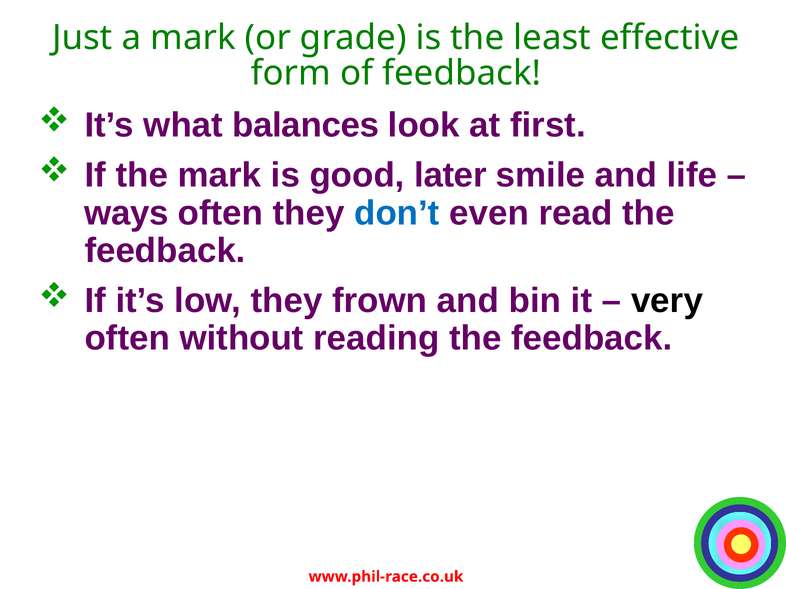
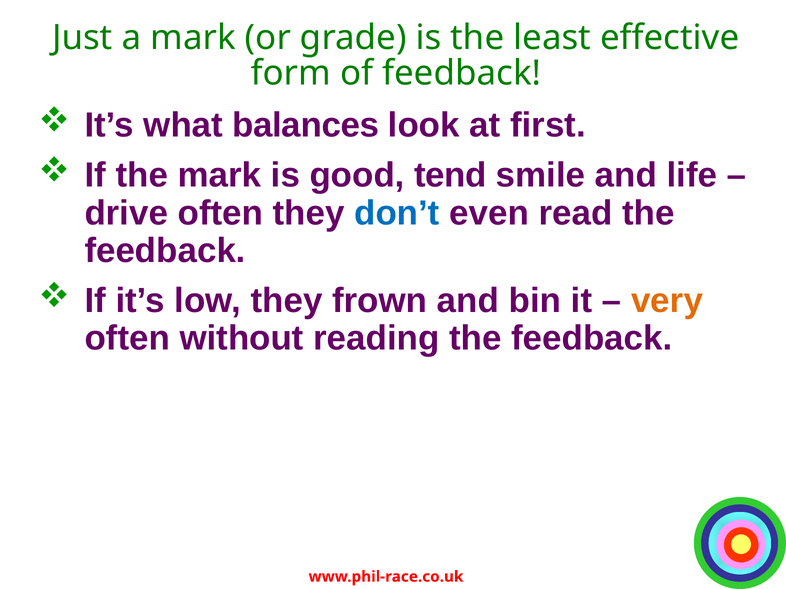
later: later -> tend
ways: ways -> drive
very colour: black -> orange
